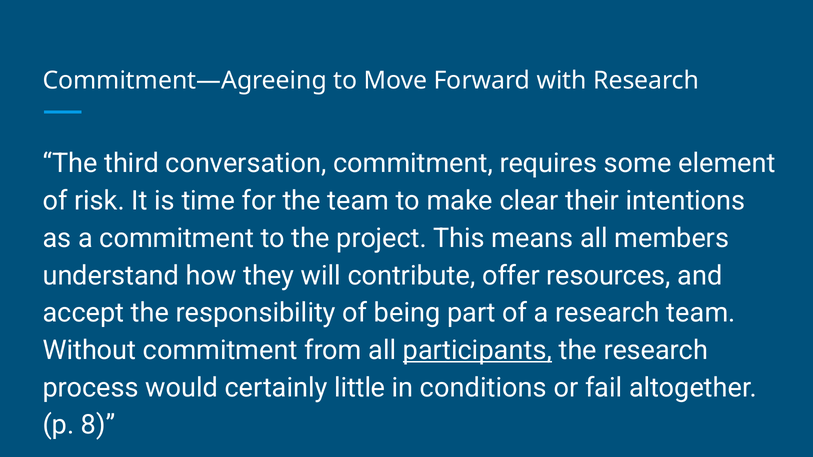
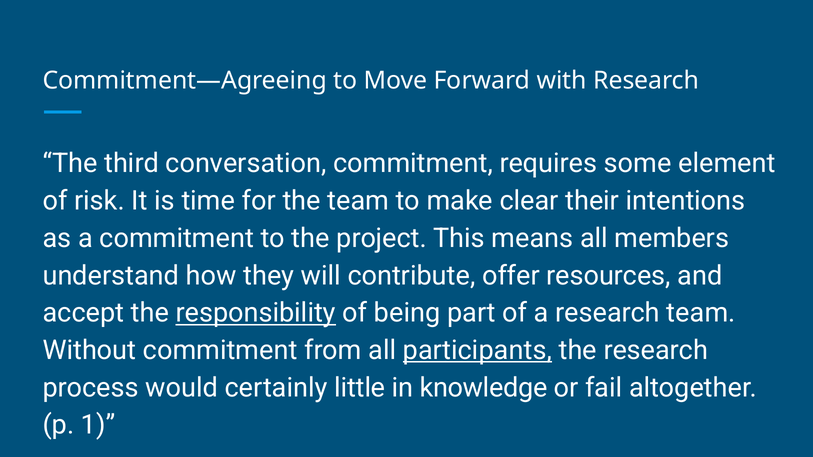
responsibility underline: none -> present
conditions: conditions -> knowledge
8: 8 -> 1
